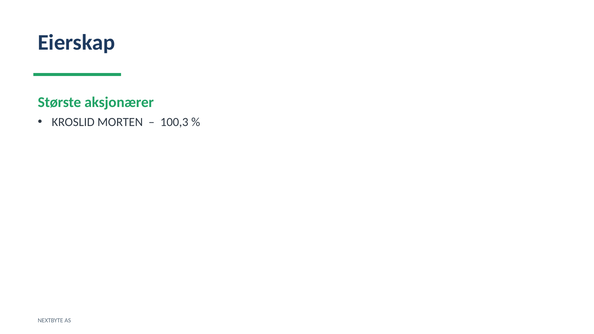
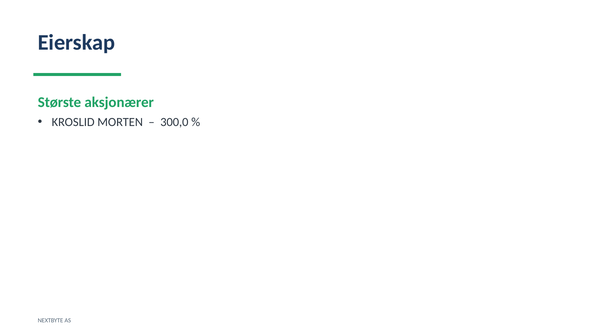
100,3: 100,3 -> 300,0
